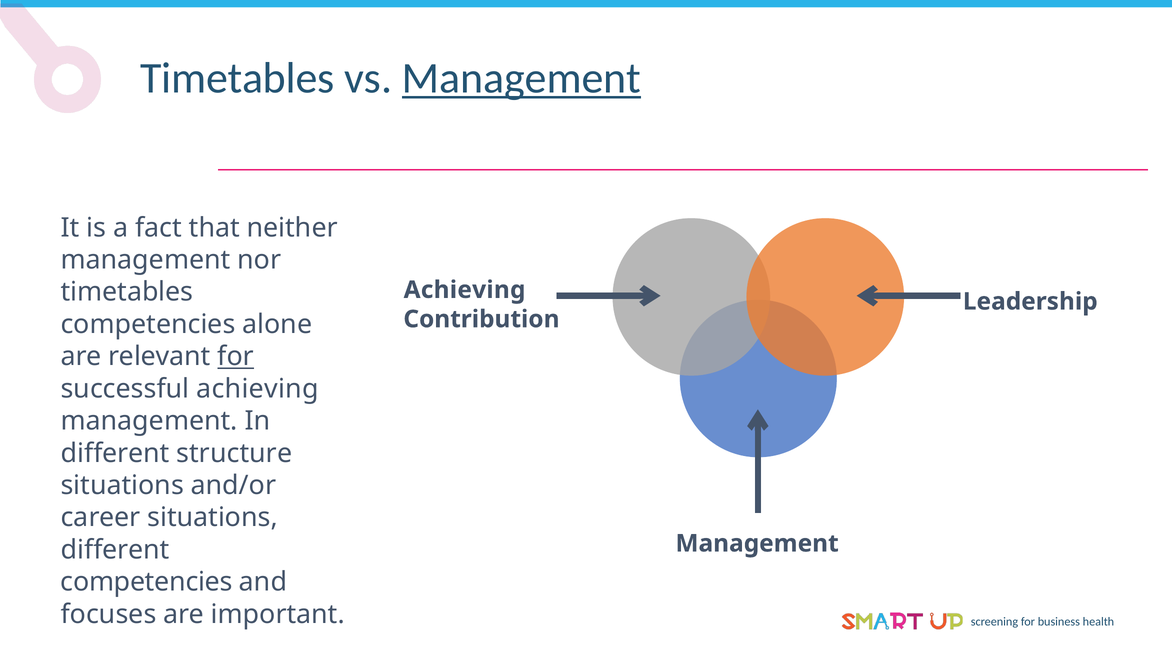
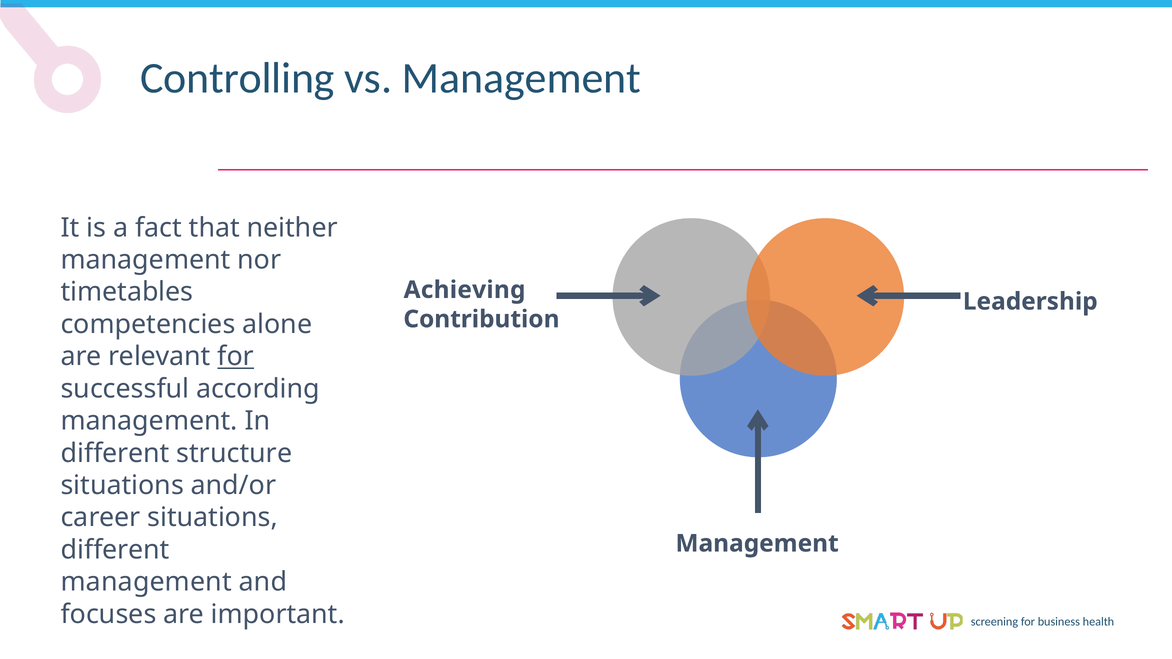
Timetables at (237, 78): Timetables -> Controlling
Management at (522, 78) underline: present -> none
successful achieving: achieving -> according
competencies at (147, 582): competencies -> management
